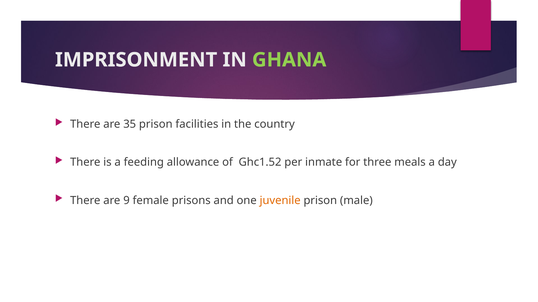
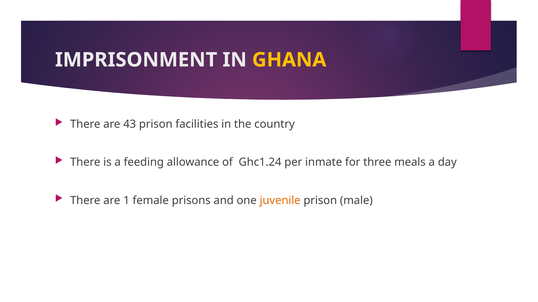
GHANA colour: light green -> yellow
35: 35 -> 43
Ghc1.52: Ghc1.52 -> Ghc1.24
9: 9 -> 1
